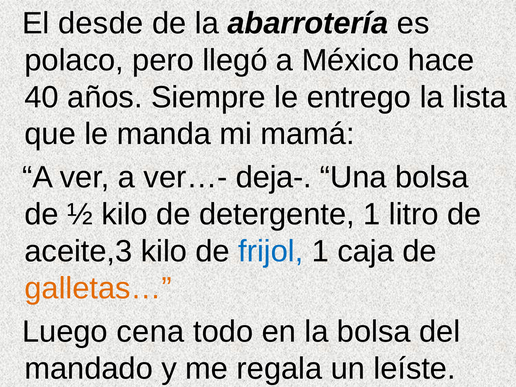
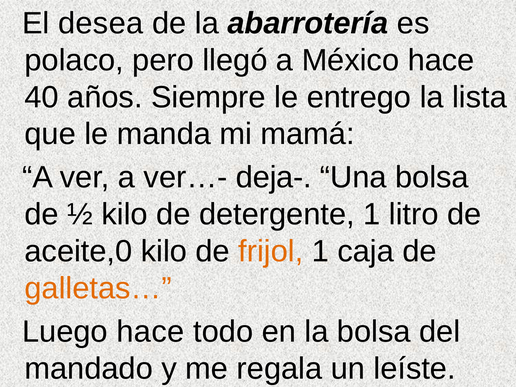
desde: desde -> desea
aceite,3: aceite,3 -> aceite,0
frijol colour: blue -> orange
Luego cena: cena -> hace
